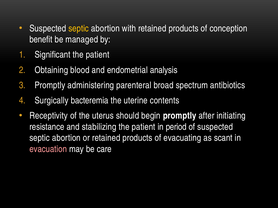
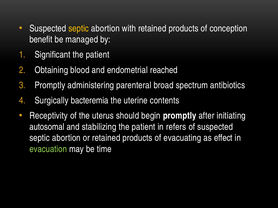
analysis: analysis -> reached
resistance: resistance -> autosomal
period: period -> refers
scant: scant -> effect
evacuation colour: pink -> light green
care: care -> time
